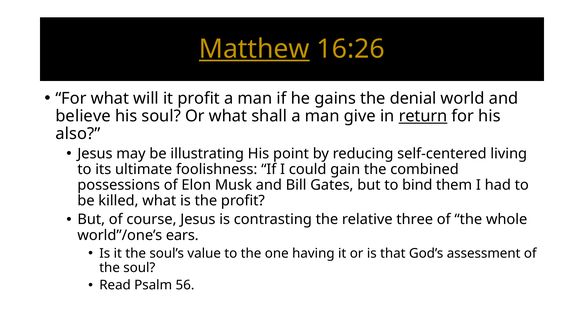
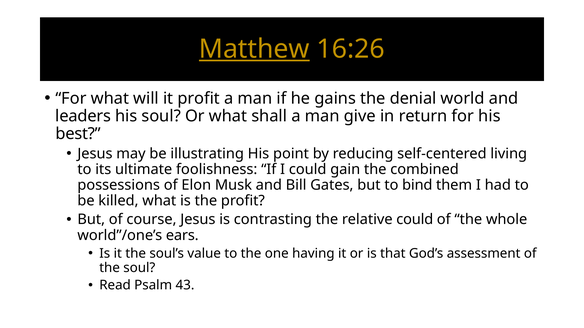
believe: believe -> leaders
return underline: present -> none
also: also -> best
relative three: three -> could
56: 56 -> 43
